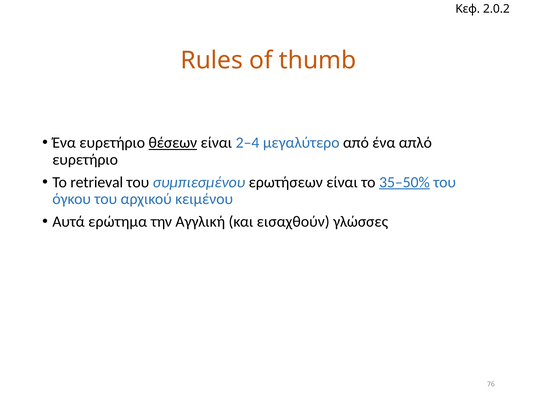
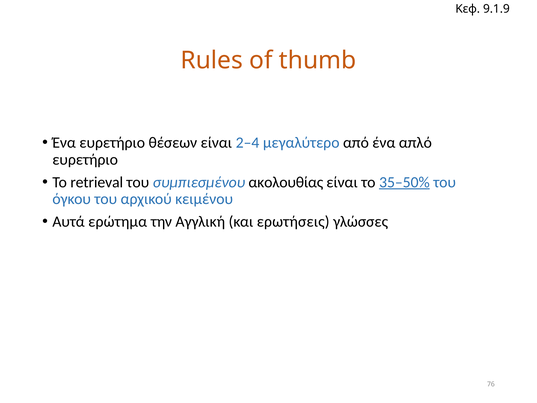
2.0.2: 2.0.2 -> 9.1.9
θέσεων underline: present -> none
ερωτήσεων: ερωτήσεων -> ακολουθίας
εισαχθούν: εισαχθούν -> ερωτήσεις
